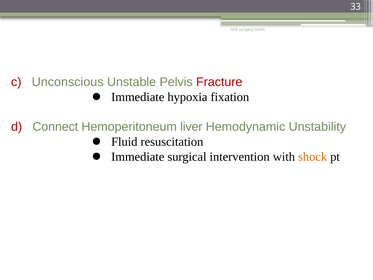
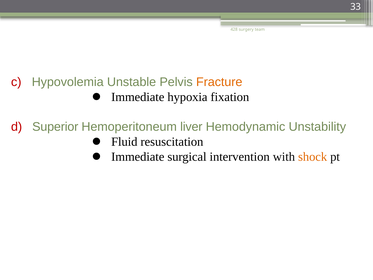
Unconscious: Unconscious -> Hypovolemia
Fracture colour: red -> orange
Connect: Connect -> Superior
